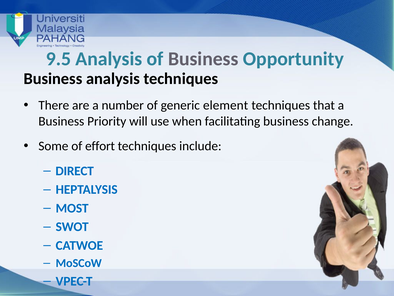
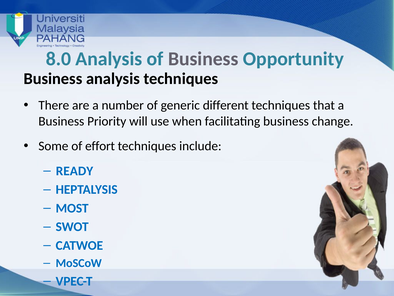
9.5: 9.5 -> 8.0
element: element -> different
DIRECT: DIRECT -> READY
